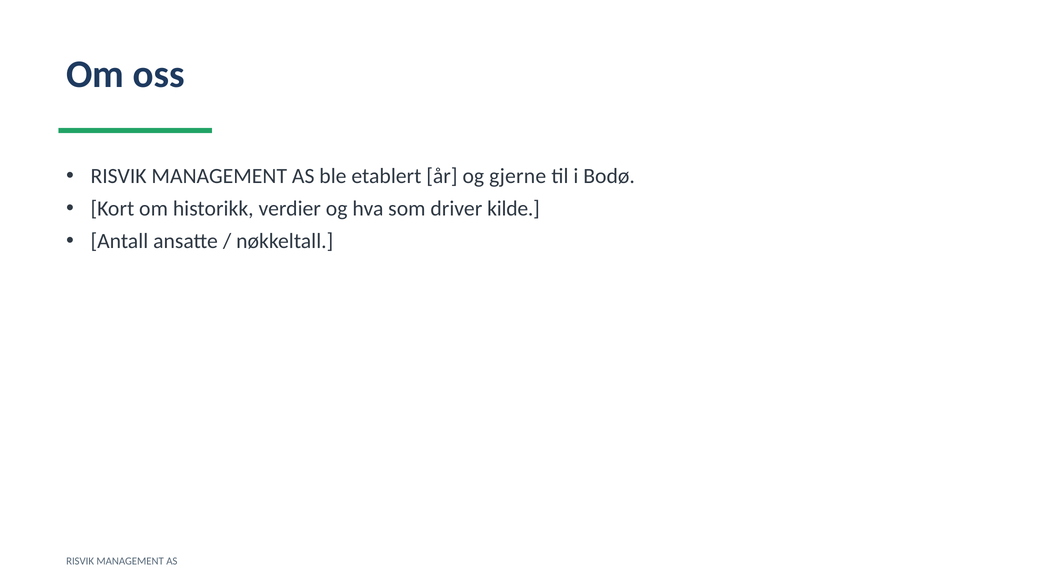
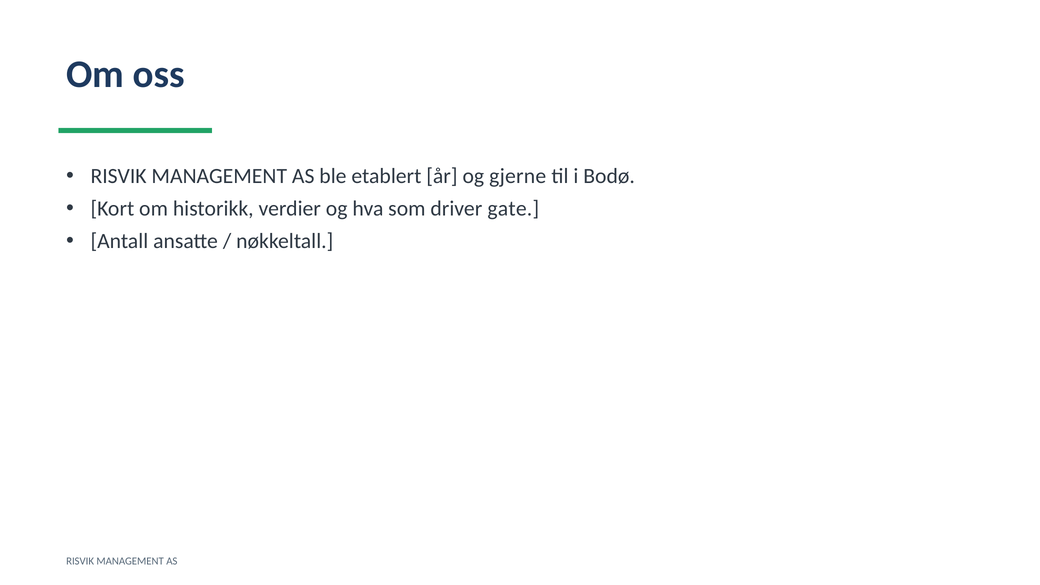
kilde: kilde -> gate
